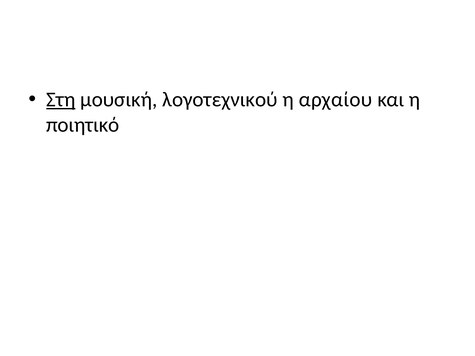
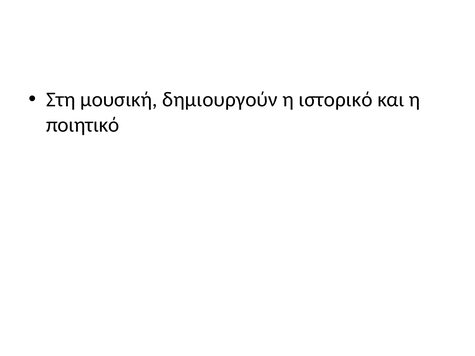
Στη underline: present -> none
λογοτεχνικού: λογοτεχνικού -> δημιουργούν
αρχαίου: αρχαίου -> ιστορικό
